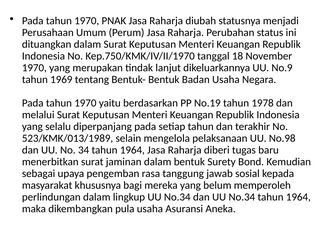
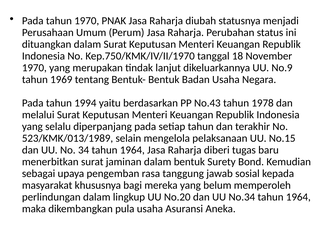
1970 at (85, 103): 1970 -> 1994
No.19: No.19 -> No.43
No.98: No.98 -> No.15
lingkup UU No.34: No.34 -> No.20
